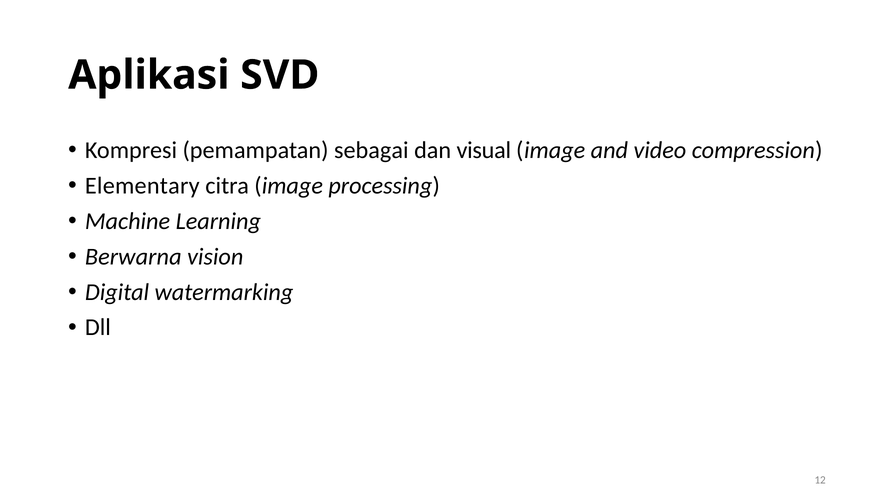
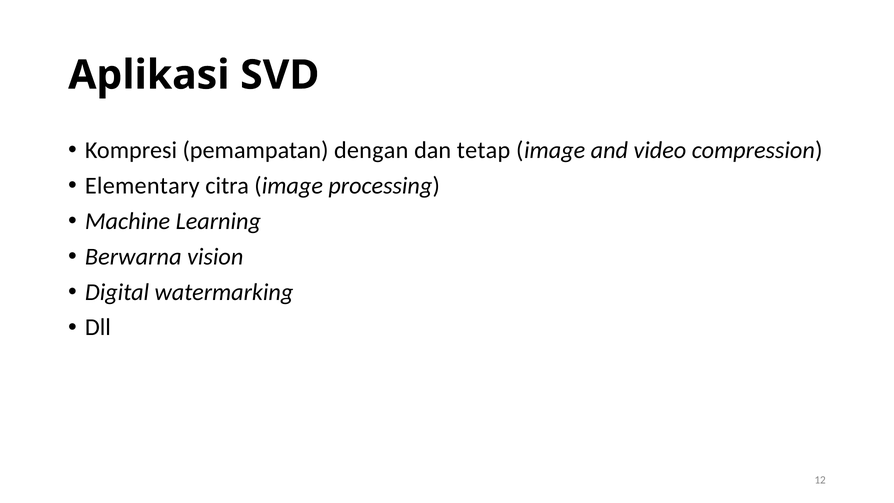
sebagai: sebagai -> dengan
visual: visual -> tetap
